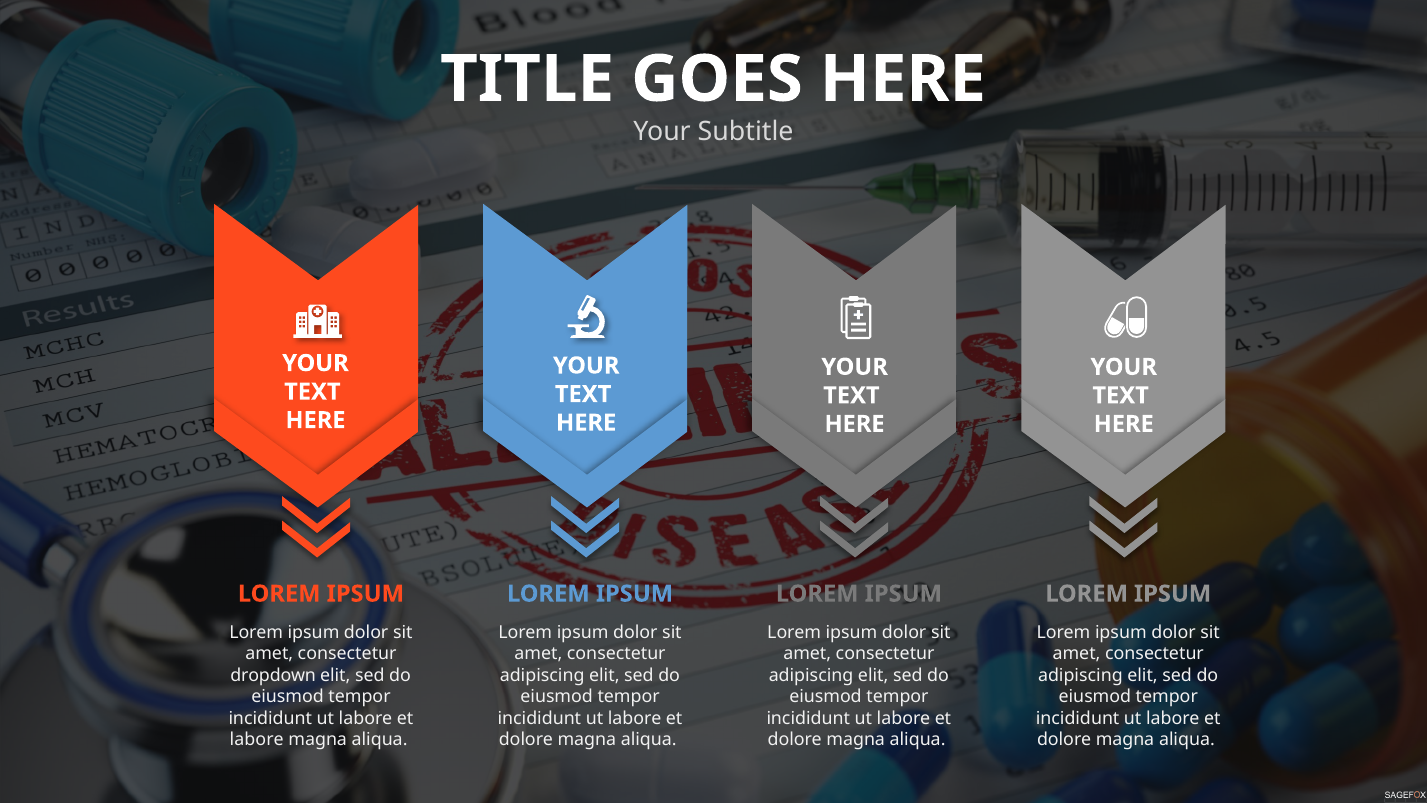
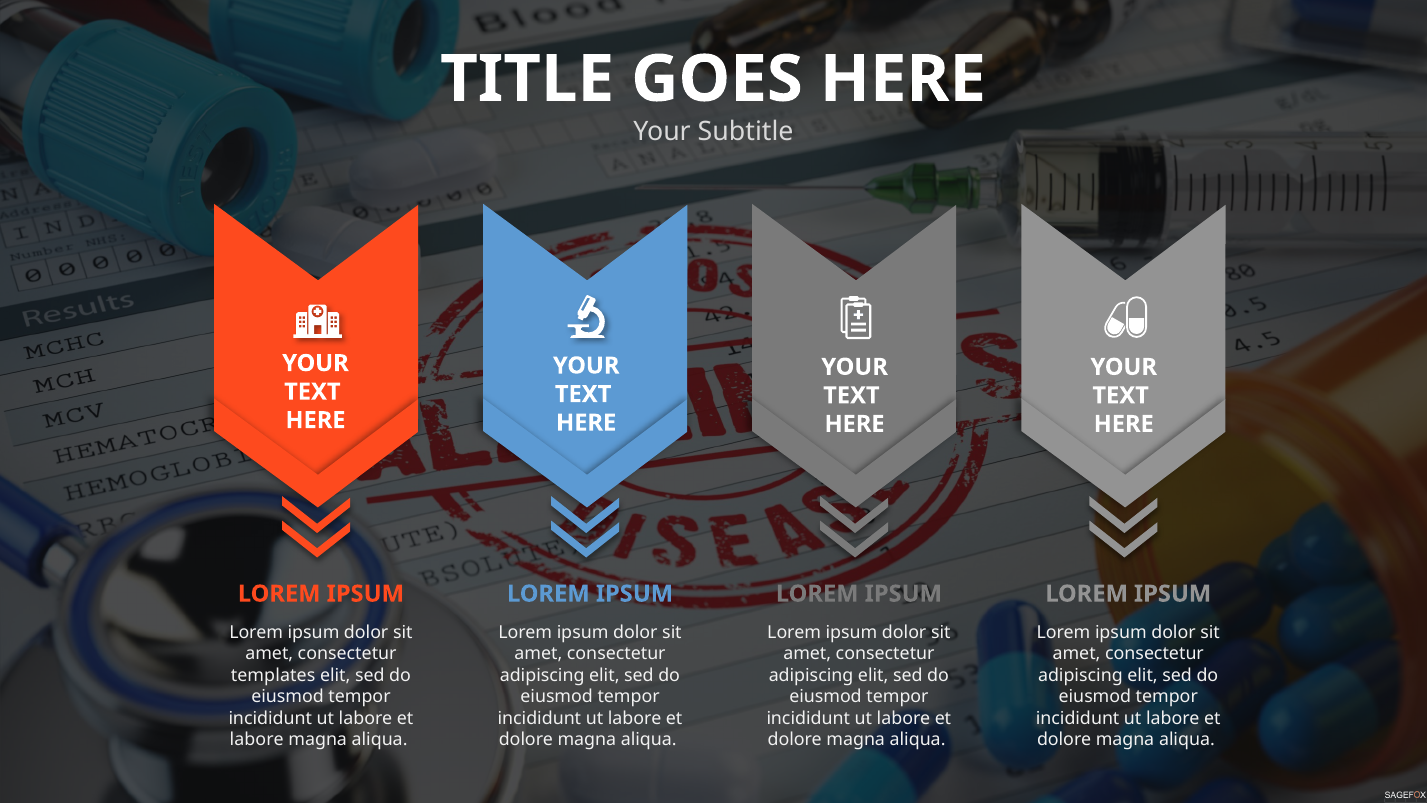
dropdown: dropdown -> templates
